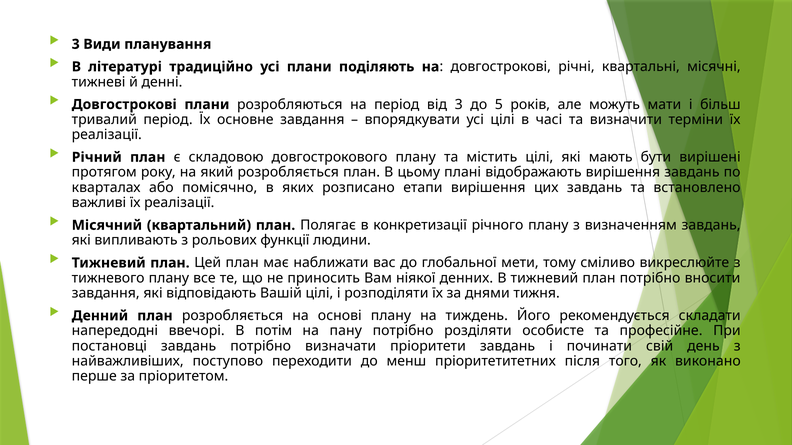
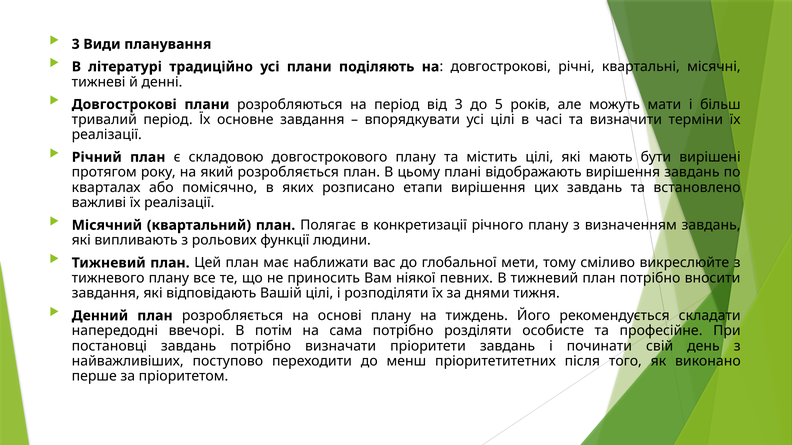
денних: денних -> певних
пану: пану -> сама
